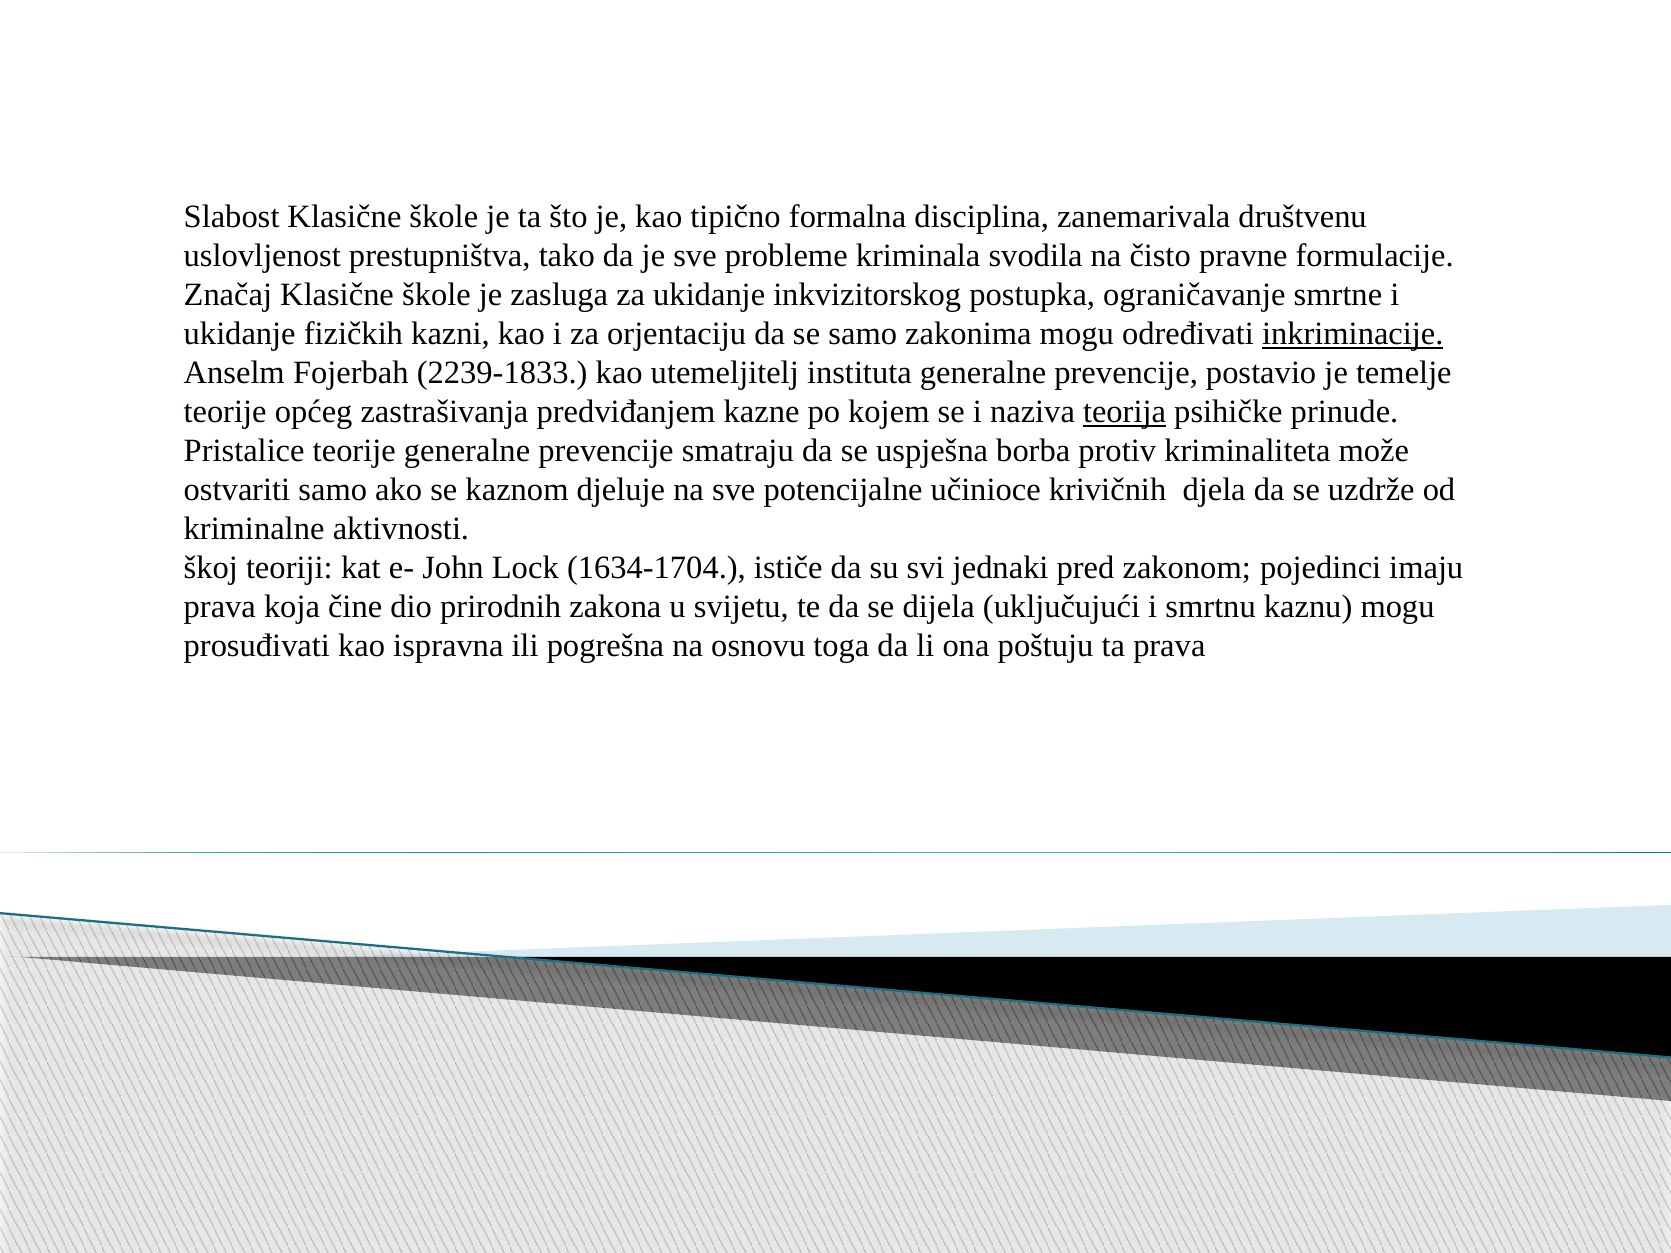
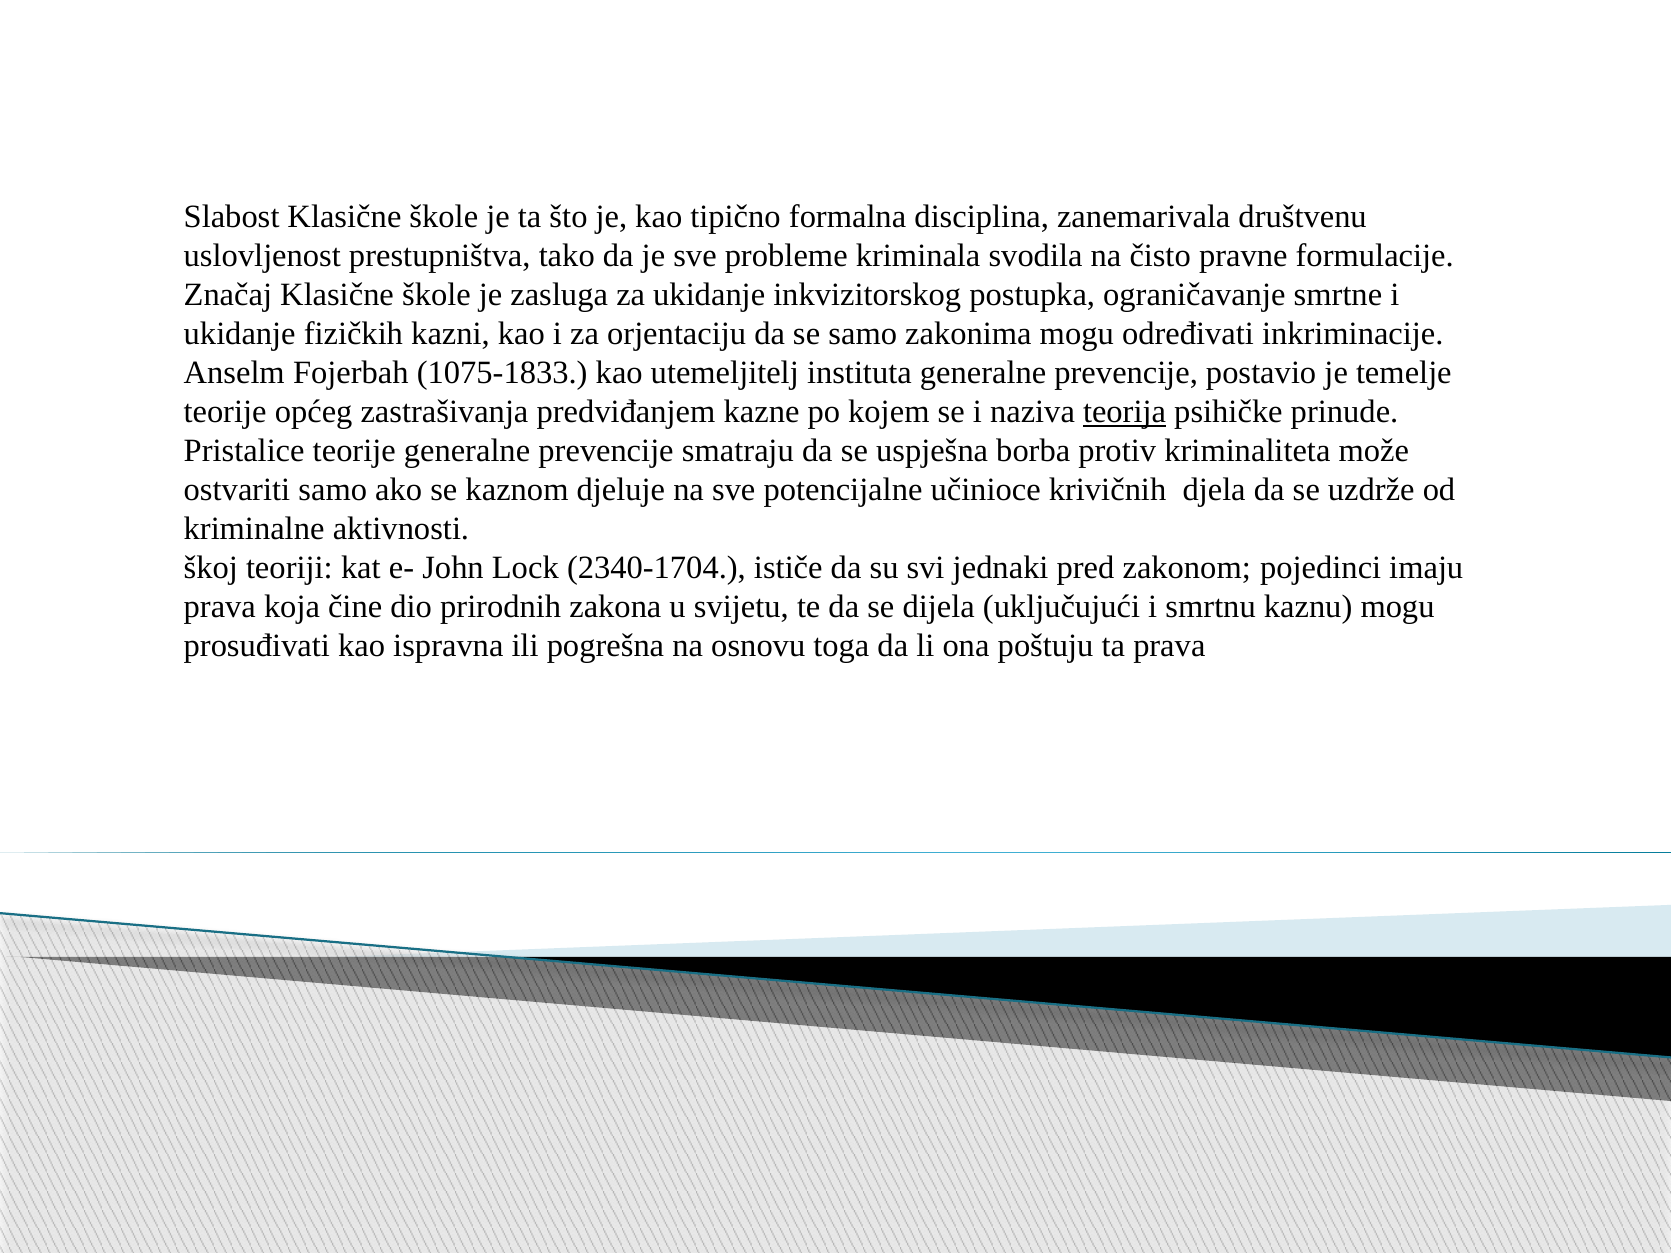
inkriminacije underline: present -> none
2239-1833: 2239-1833 -> 1075-1833
1634-1704: 1634-1704 -> 2340-1704
